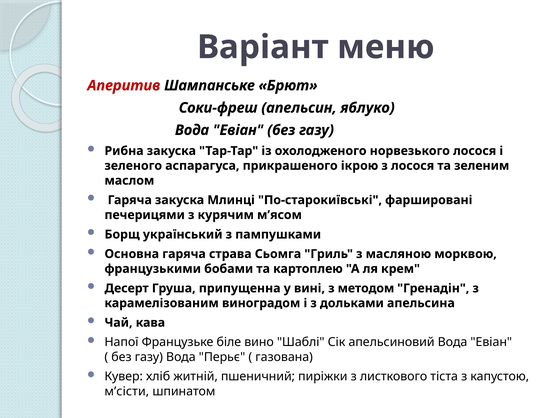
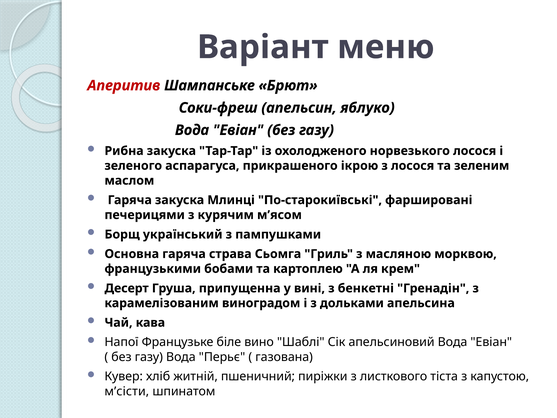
методом: методом -> бенкетні
